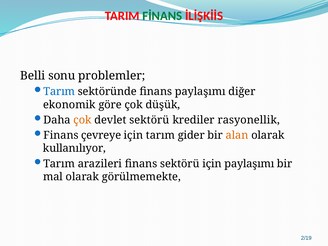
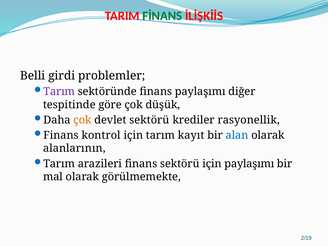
sonu: sonu -> girdi
Tarım at (59, 92) colour: blue -> purple
ekonomik: ekonomik -> tespitinde
çevreye: çevreye -> kontrol
gider: gider -> kayıt
alan colour: orange -> blue
kullanılıyor: kullanılıyor -> alanlarının
